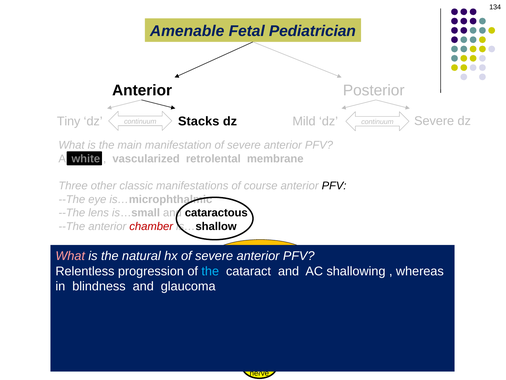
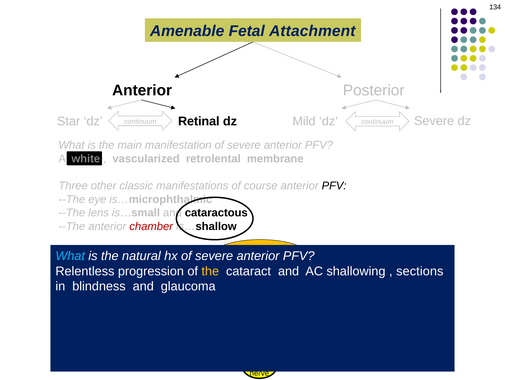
Pediatrician: Pediatrician -> Attachment
Tiny: Tiny -> Star
Stacks: Stacks -> Retinal
What at (70, 256) colour: pink -> light blue
the at (210, 271) colour: light blue -> yellow
whereas: whereas -> sections
